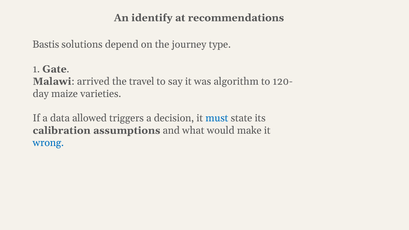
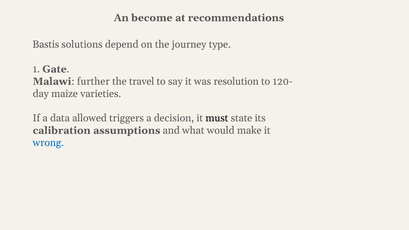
identify: identify -> become
arrived: arrived -> further
algorithm: algorithm -> resolution
must colour: blue -> black
